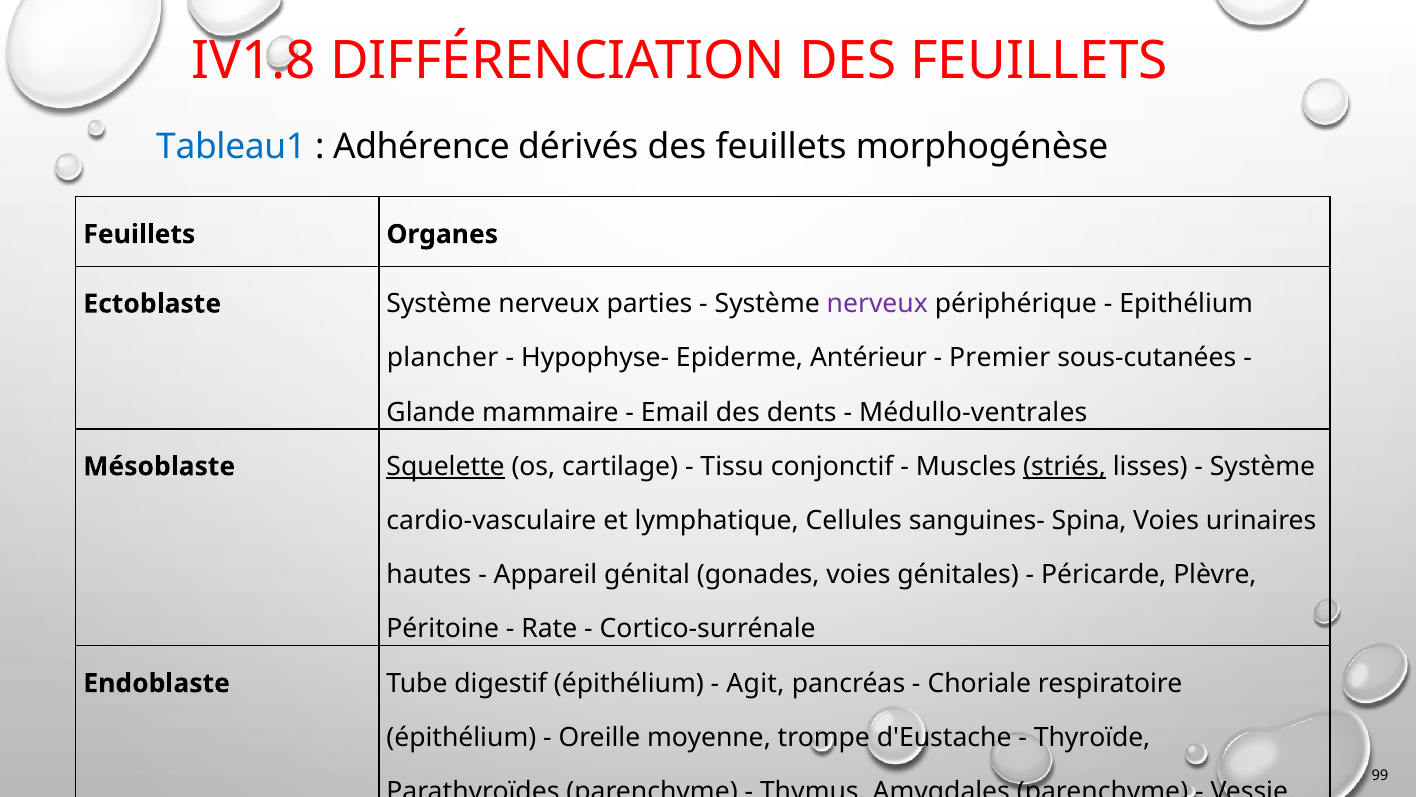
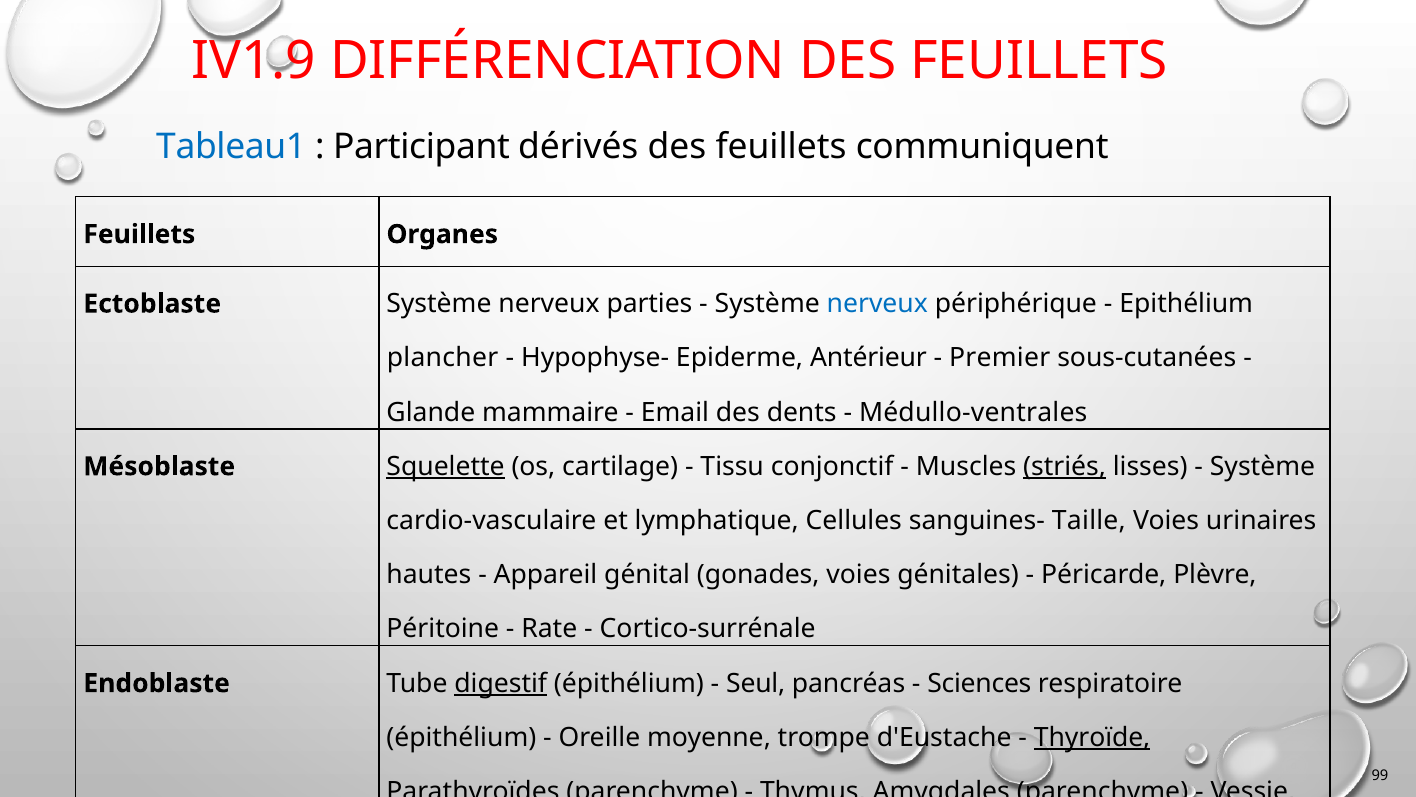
IV1.8: IV1.8 -> IV1.9
Adhérence: Adhérence -> Participant
morphogénèse: morphogénèse -> communiquent
nerveux at (877, 304) colour: purple -> blue
Spina: Spina -> Taille
digestif underline: none -> present
Agit: Agit -> Seul
Choriale: Choriale -> Sciences
Thyroïde underline: none -> present
